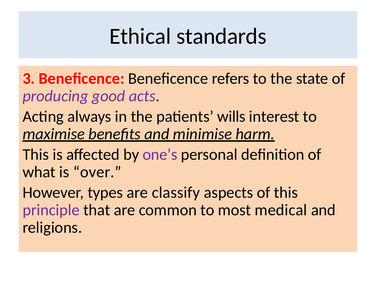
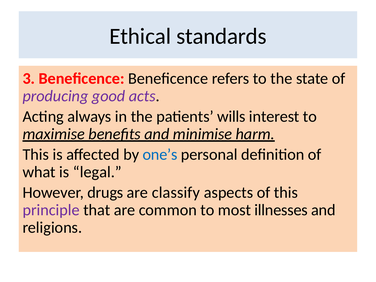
one’s colour: purple -> blue
over: over -> legal
types: types -> drugs
medical: medical -> illnesses
